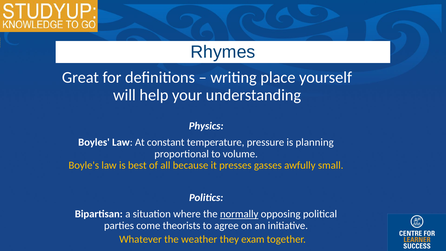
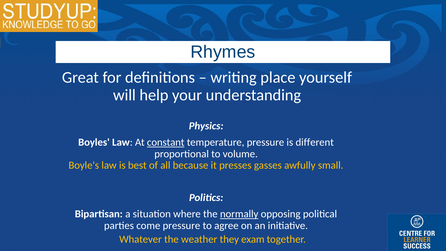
constant underline: none -> present
planning: planning -> different
come theorists: theorists -> pressure
